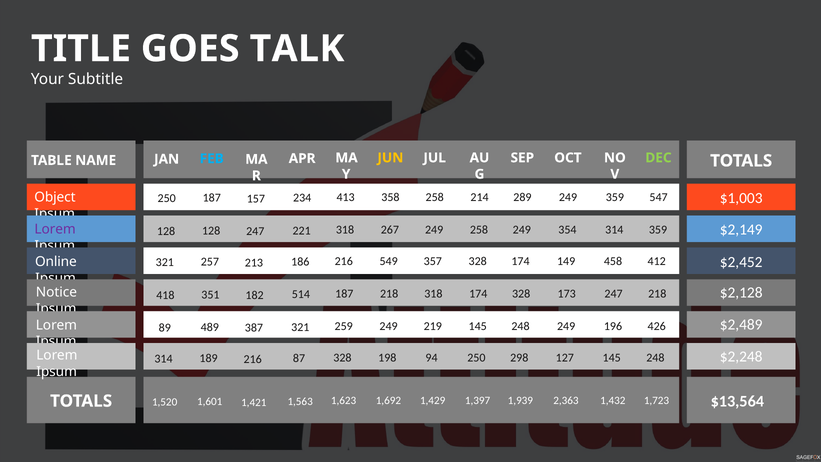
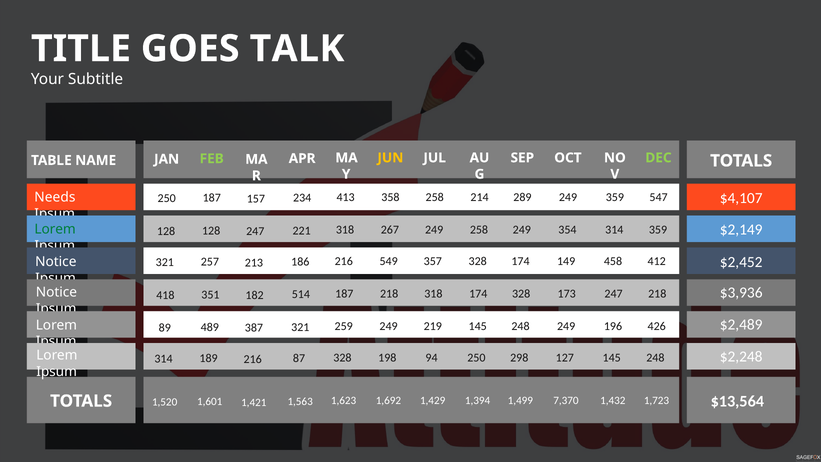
FEB colour: light blue -> light green
$1,003: $1,003 -> $4,107
Object: Object -> Needs
Lorem at (55, 229) colour: purple -> green
Online at (56, 262): Online -> Notice
$2,128: $2,128 -> $3,936
1,397: 1,397 -> 1,394
1,939: 1,939 -> 1,499
2,363: 2,363 -> 7,370
